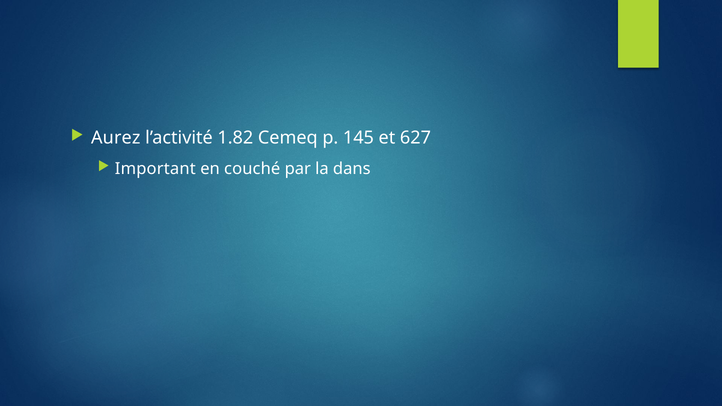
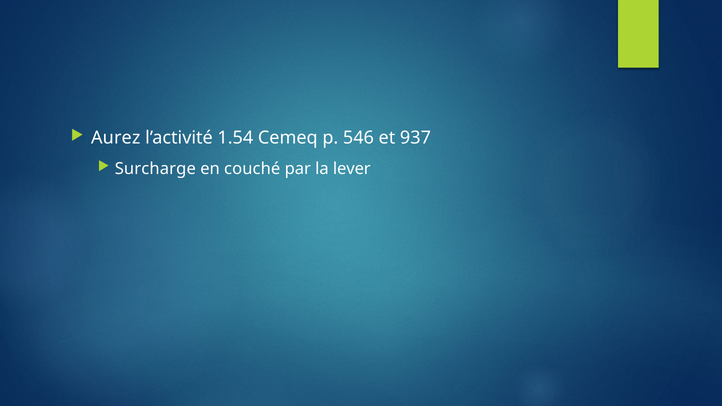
1.82: 1.82 -> 1.54
145: 145 -> 546
627: 627 -> 937
Important: Important -> Surcharge
dans: dans -> lever
